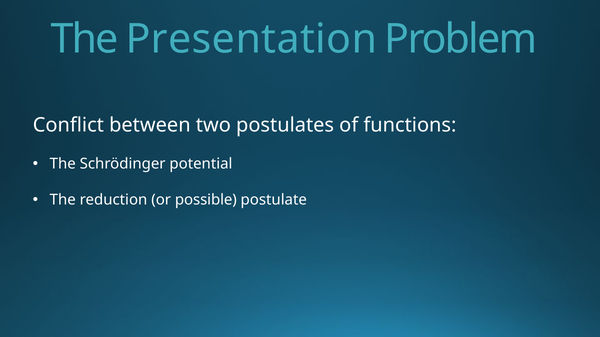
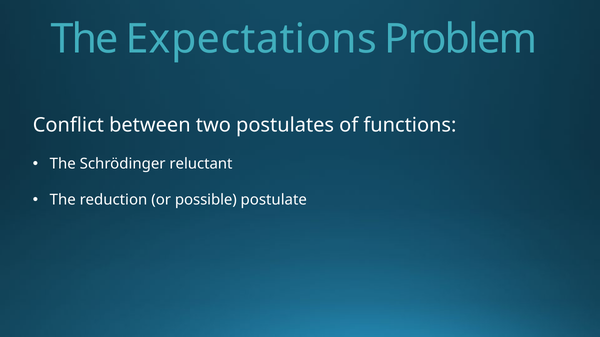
Presentation: Presentation -> Expectations
potential: potential -> reluctant
